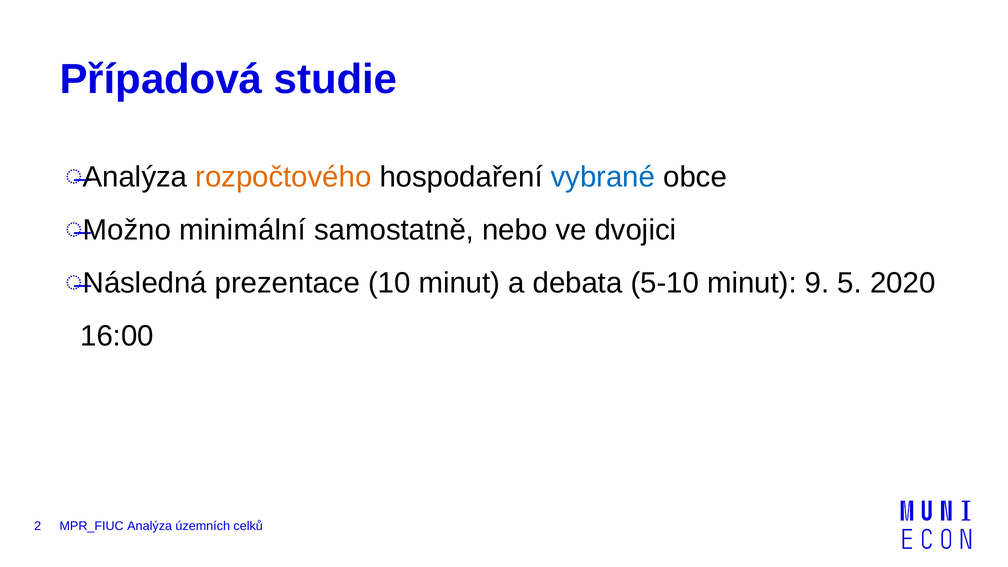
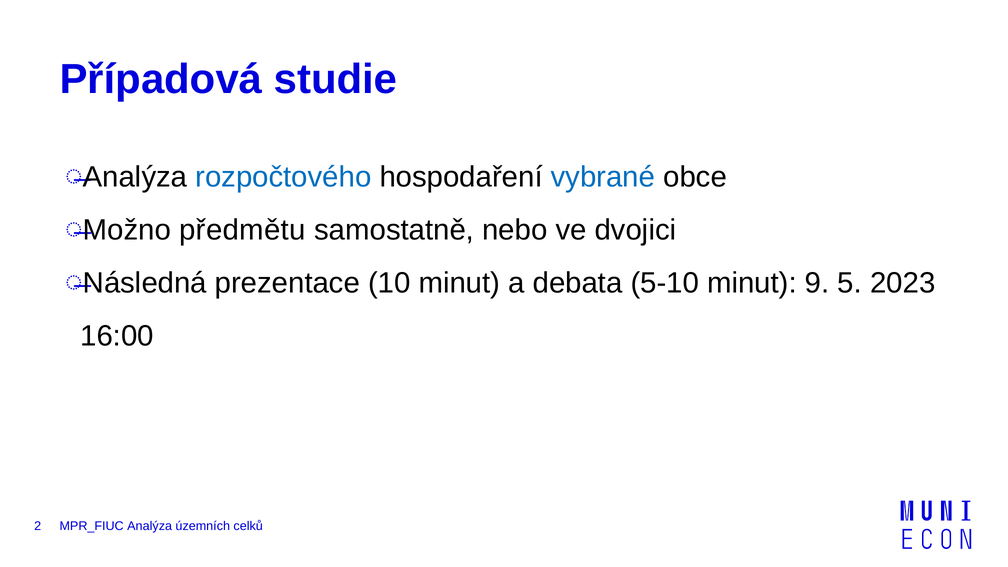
rozpočtového colour: orange -> blue
minimální: minimální -> předmětu
2020: 2020 -> 2023
